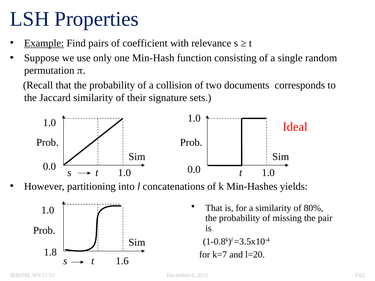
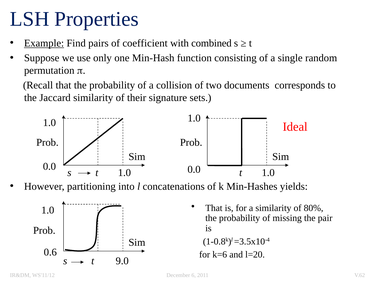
relevance: relevance -> combined
1.8: 1.8 -> 0.6
k=7: k=7 -> k=6
1.6: 1.6 -> 9.0
